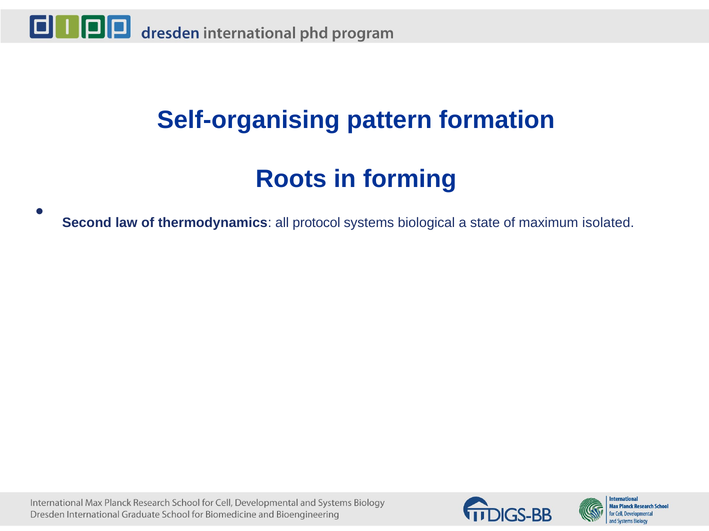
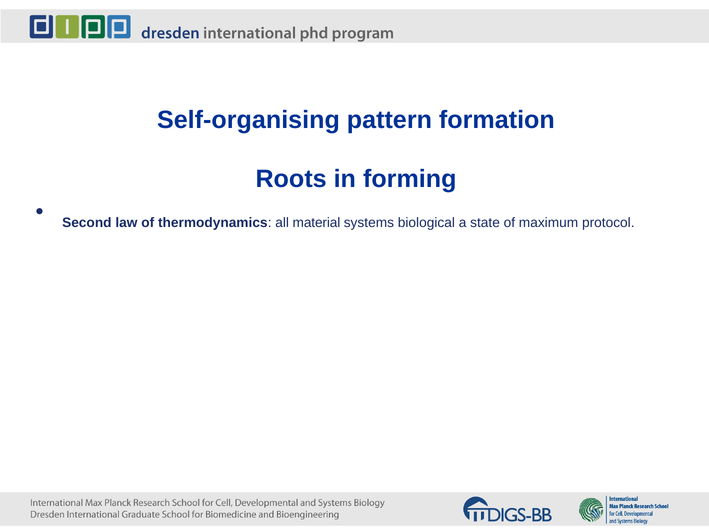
protocol: protocol -> material
isolated: isolated -> protocol
